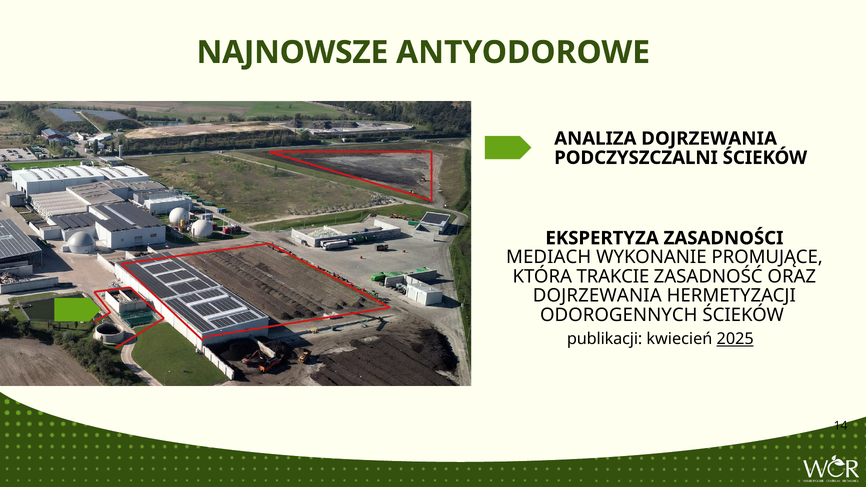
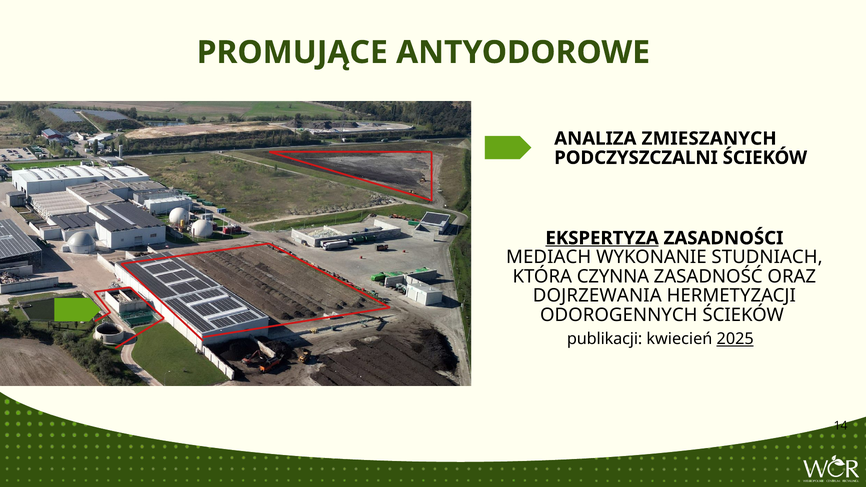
NAJNOWSZE: NAJNOWSZE -> PROMUJĄCE
ANALIZA DOJRZEWANIA: DOJRZEWANIA -> ZMIESZANYCH
EKSPERTYZA underline: none -> present
PROMUJĄCE: PROMUJĄCE -> STUDNIACH
TRAKCIE: TRAKCIE -> CZYNNA
